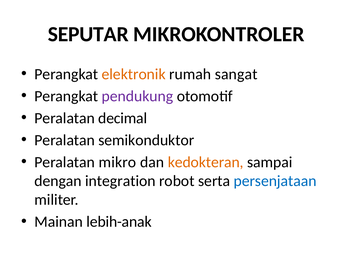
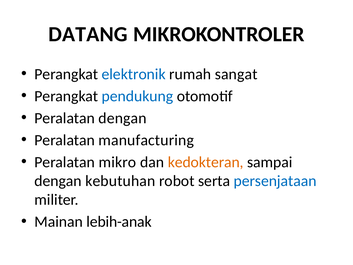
SEPUTAR: SEPUTAR -> DATANG
elektronik colour: orange -> blue
pendukung colour: purple -> blue
Peralatan decimal: decimal -> dengan
semikonduktor: semikonduktor -> manufacturing
integration: integration -> kebutuhan
